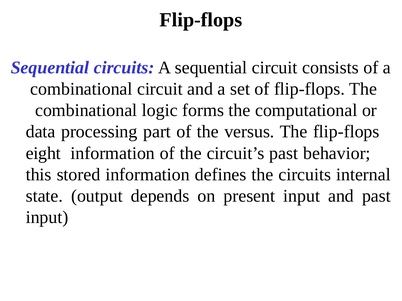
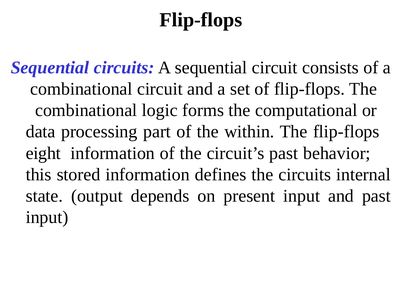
versus: versus -> within
